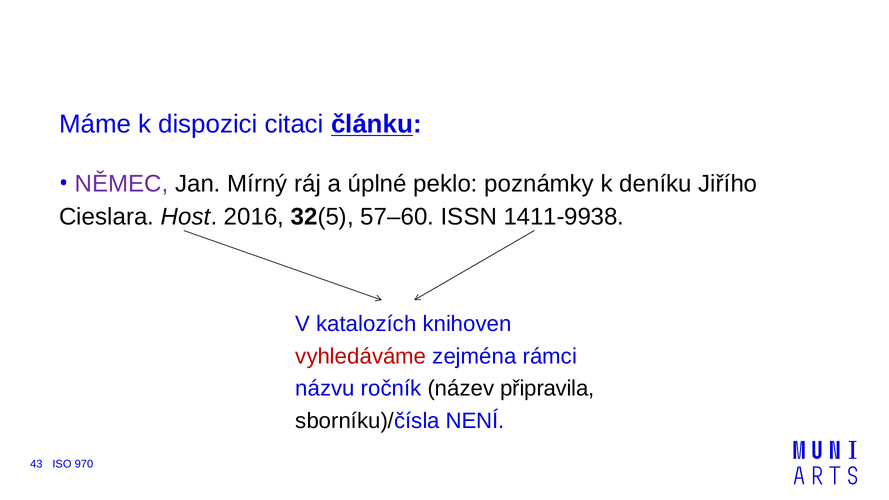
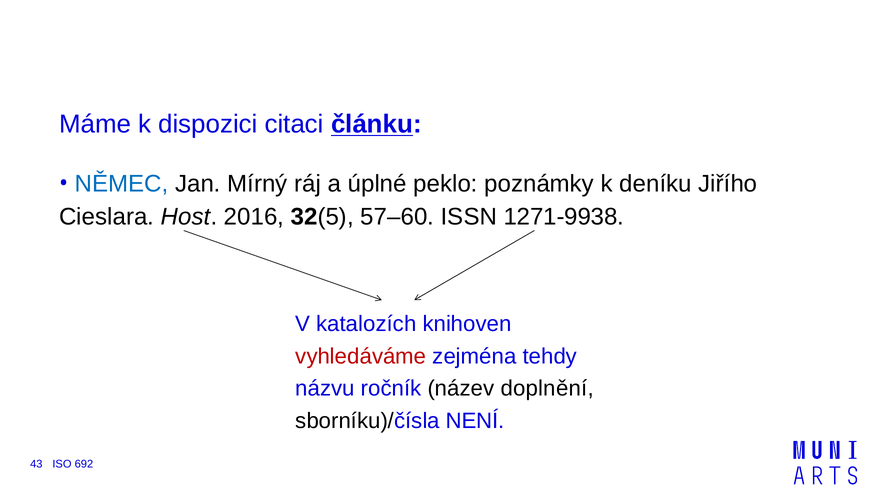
NĚMEC colour: purple -> blue
1411-9938: 1411-9938 -> 1271-9938
rámci: rámci -> tehdy
připravila: připravila -> doplnění
970: 970 -> 692
